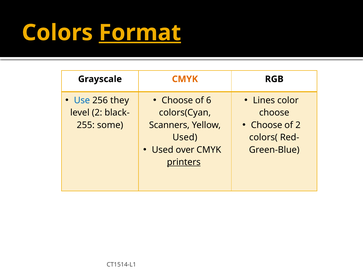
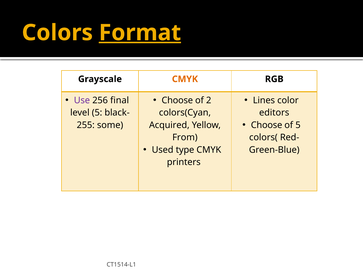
Use colour: blue -> purple
they: they -> final
6: 6 -> 2
level 2: 2 -> 5
choose at (274, 112): choose -> editors
of 2: 2 -> 5
Scanners: Scanners -> Acquired
Used at (185, 137): Used -> From
over: over -> type
printers underline: present -> none
